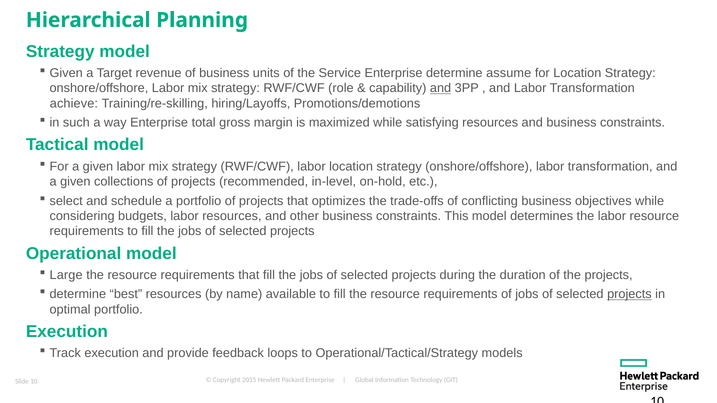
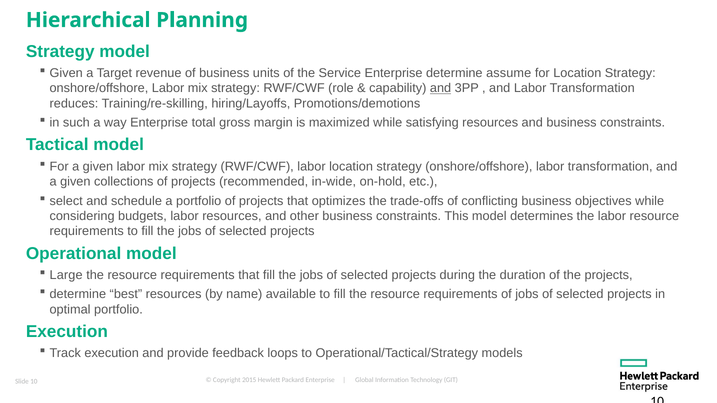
achieve: achieve -> reduces
in-level: in-level -> in-wide
projects at (629, 295) underline: present -> none
